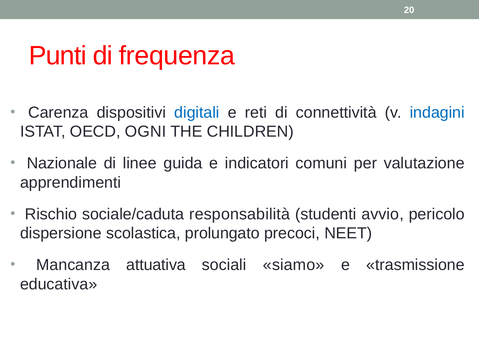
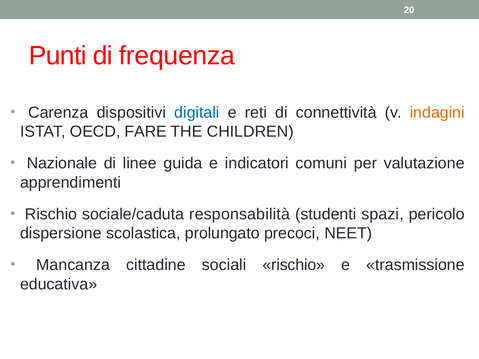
indagini colour: blue -> orange
OGNI: OGNI -> FARE
avvio: avvio -> spazi
attuativa: attuativa -> cittadine
sociali siamo: siamo -> rischio
